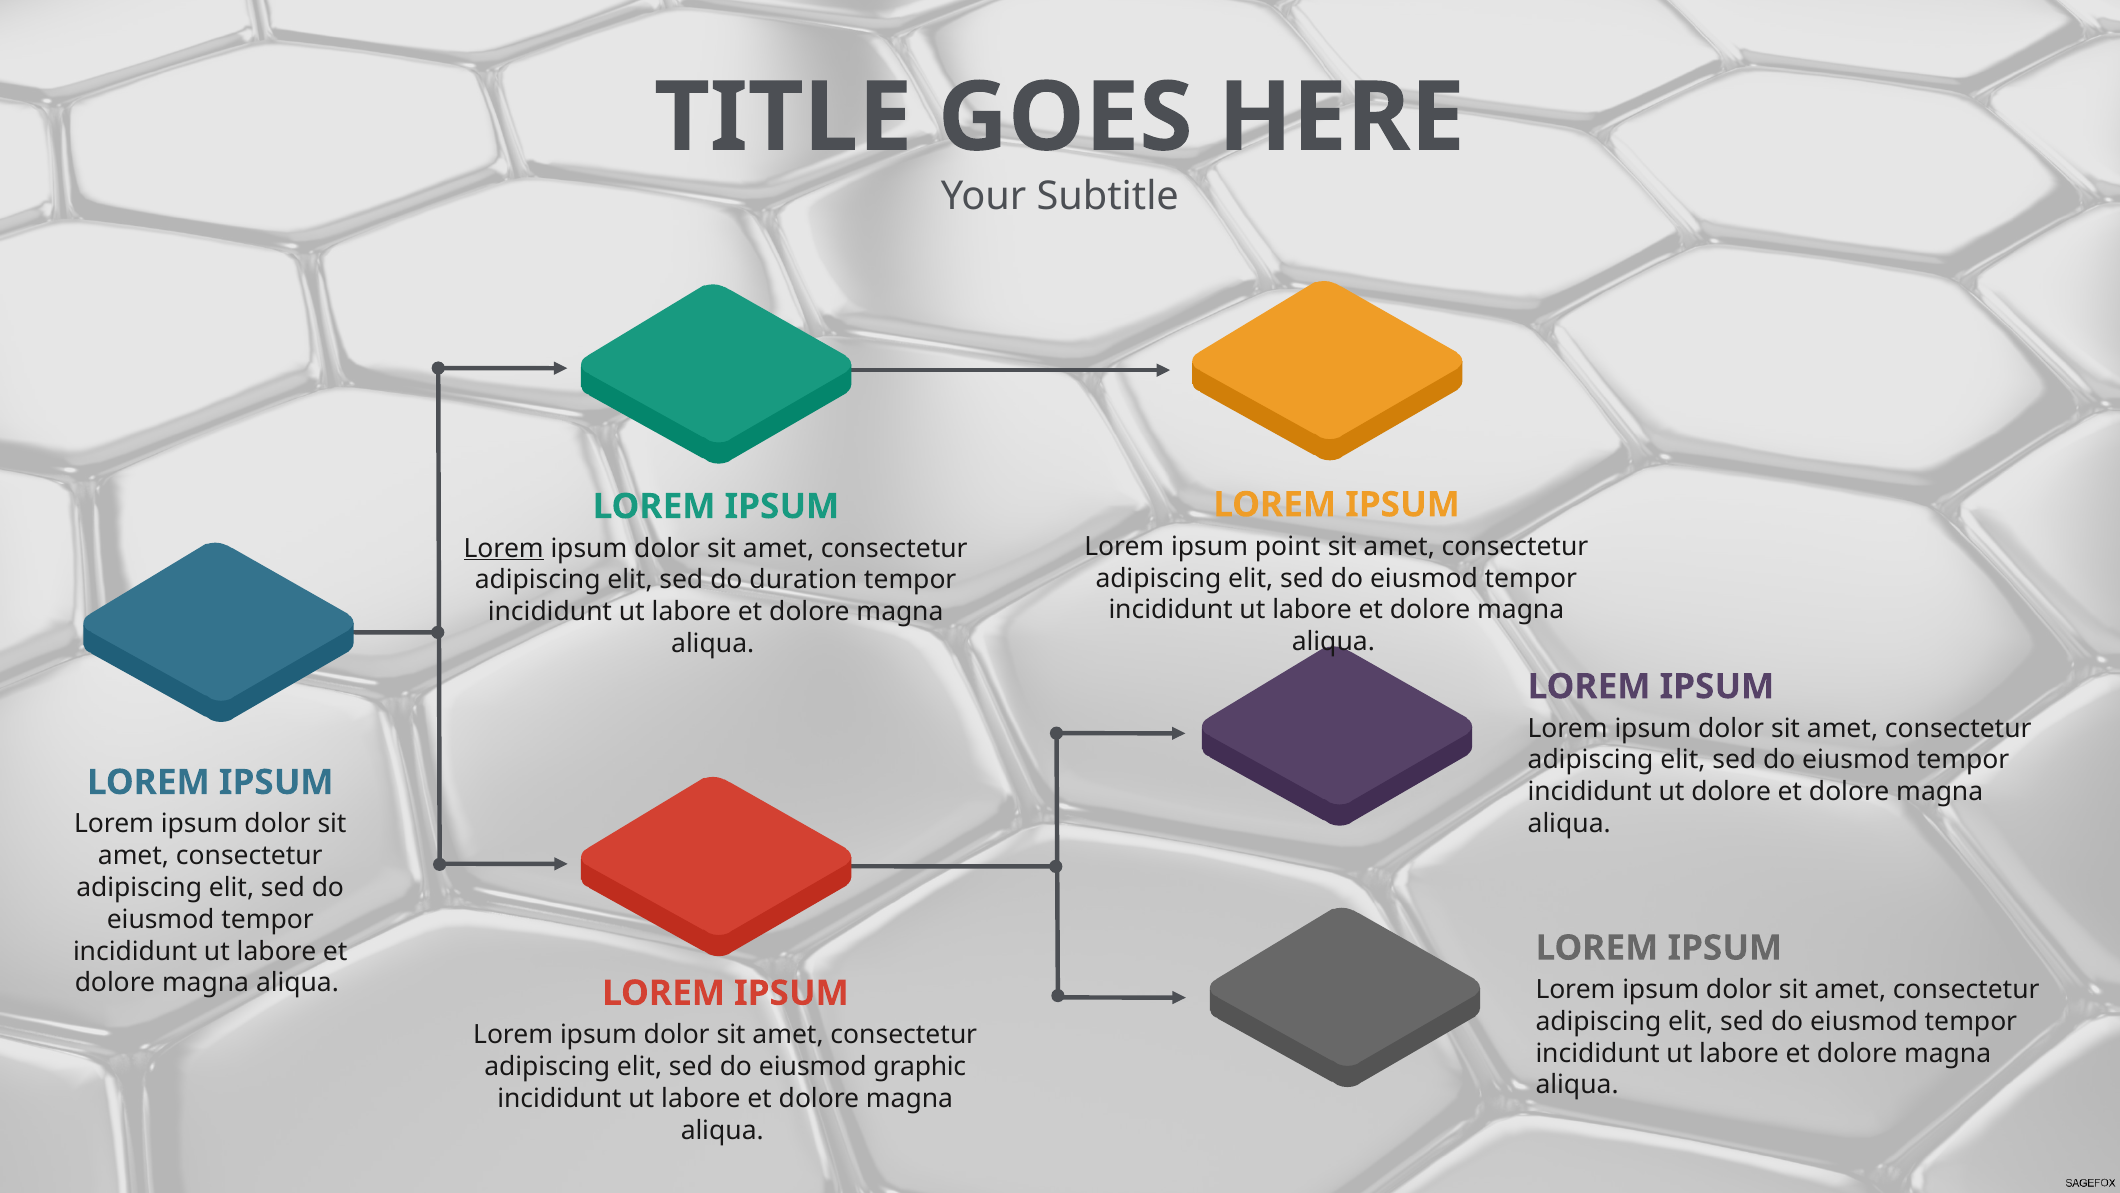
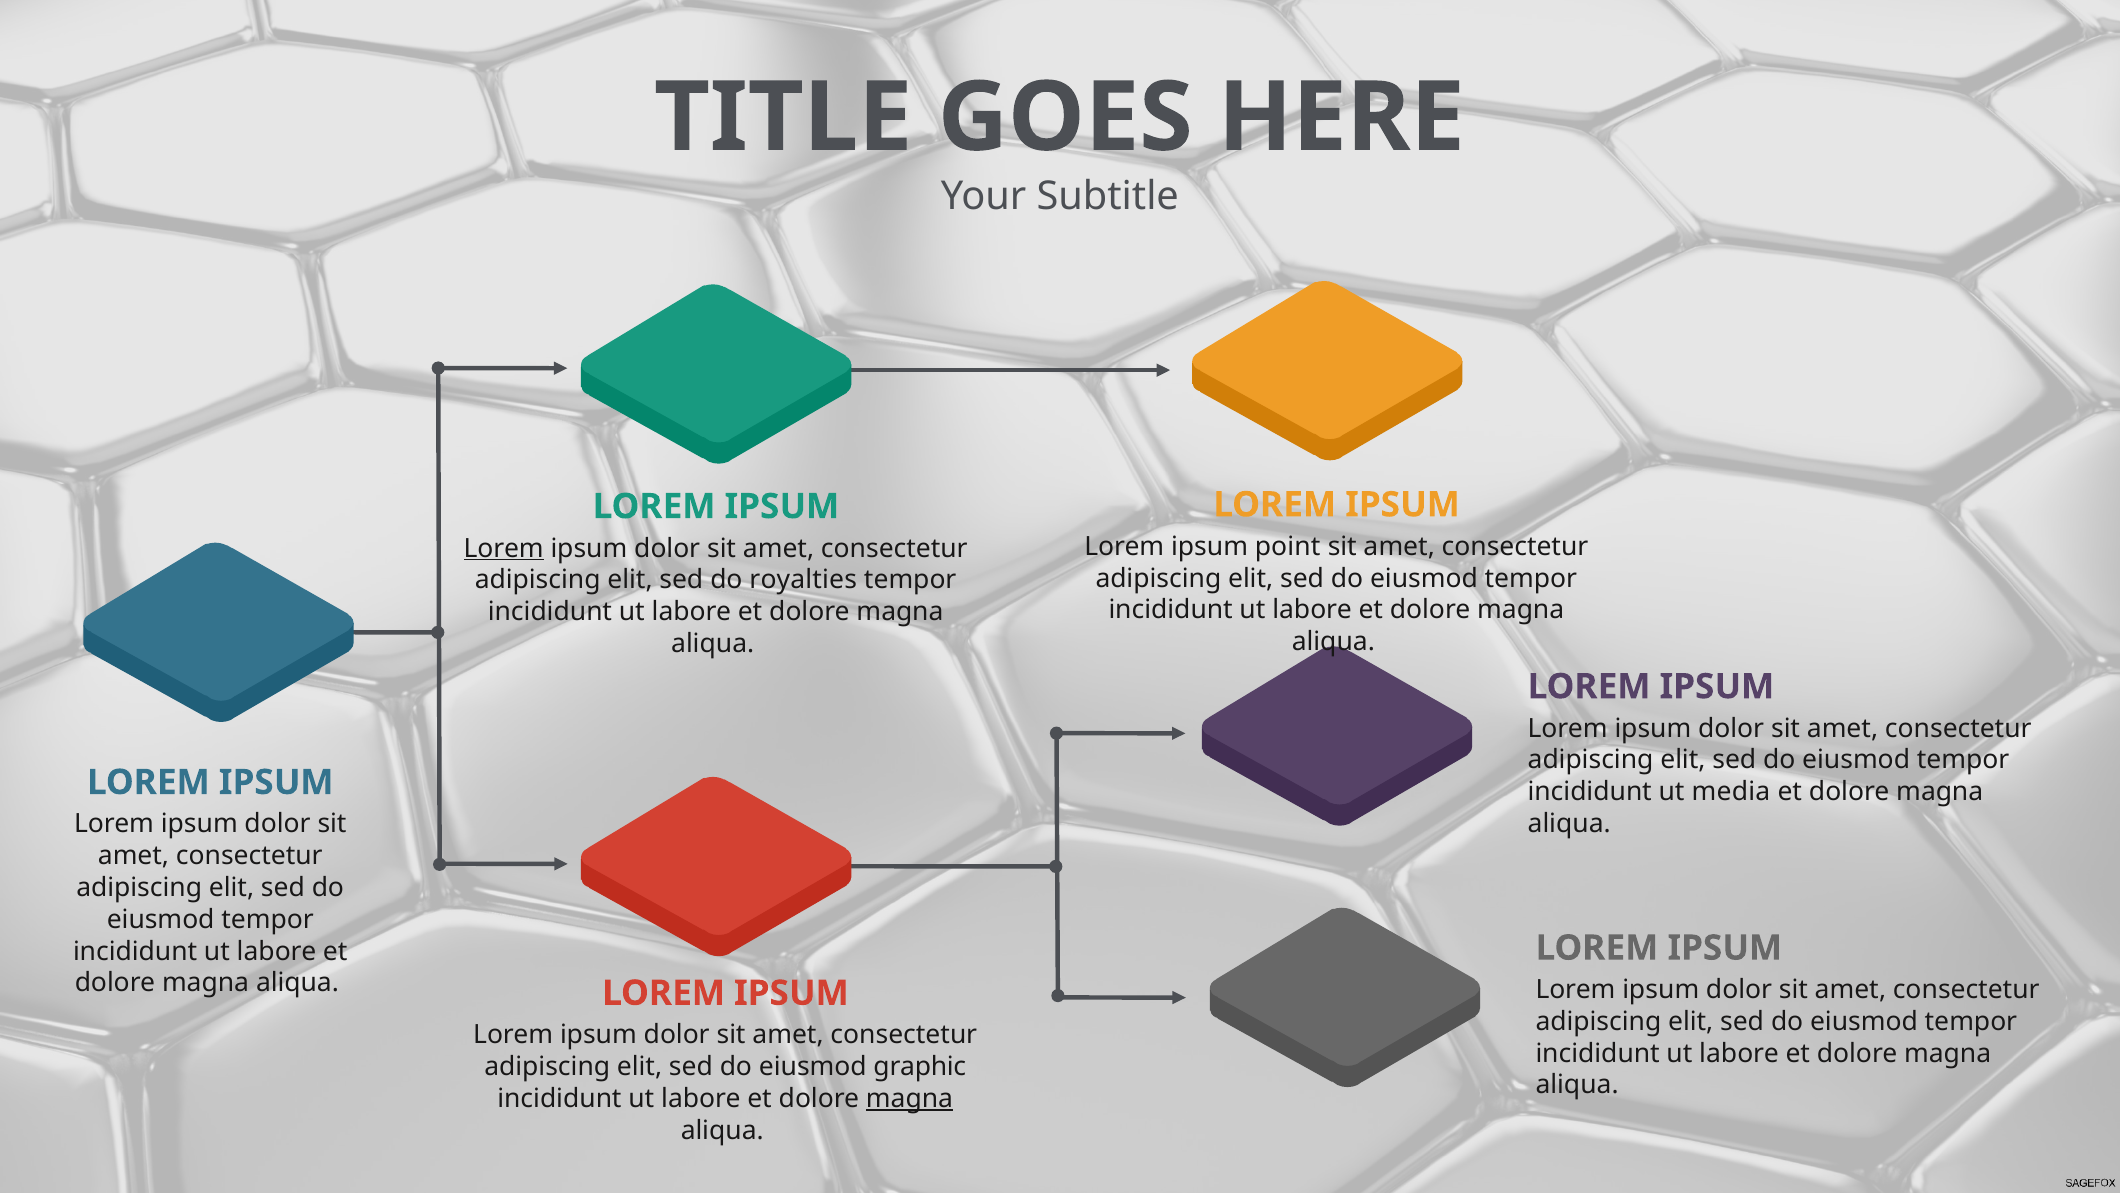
duration: duration -> royalties
ut dolore: dolore -> media
magna at (909, 1098) underline: none -> present
